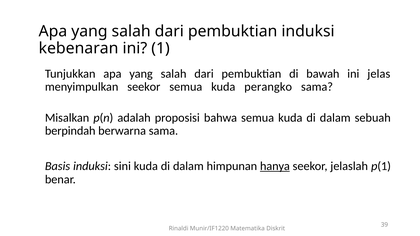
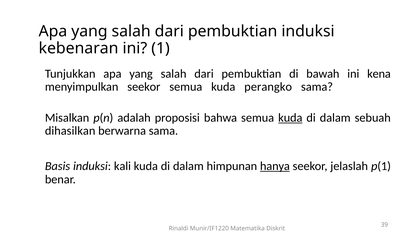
jelas: jelas -> kena
kuda at (290, 118) underline: none -> present
berpindah: berpindah -> dihasilkan
sini: sini -> kali
